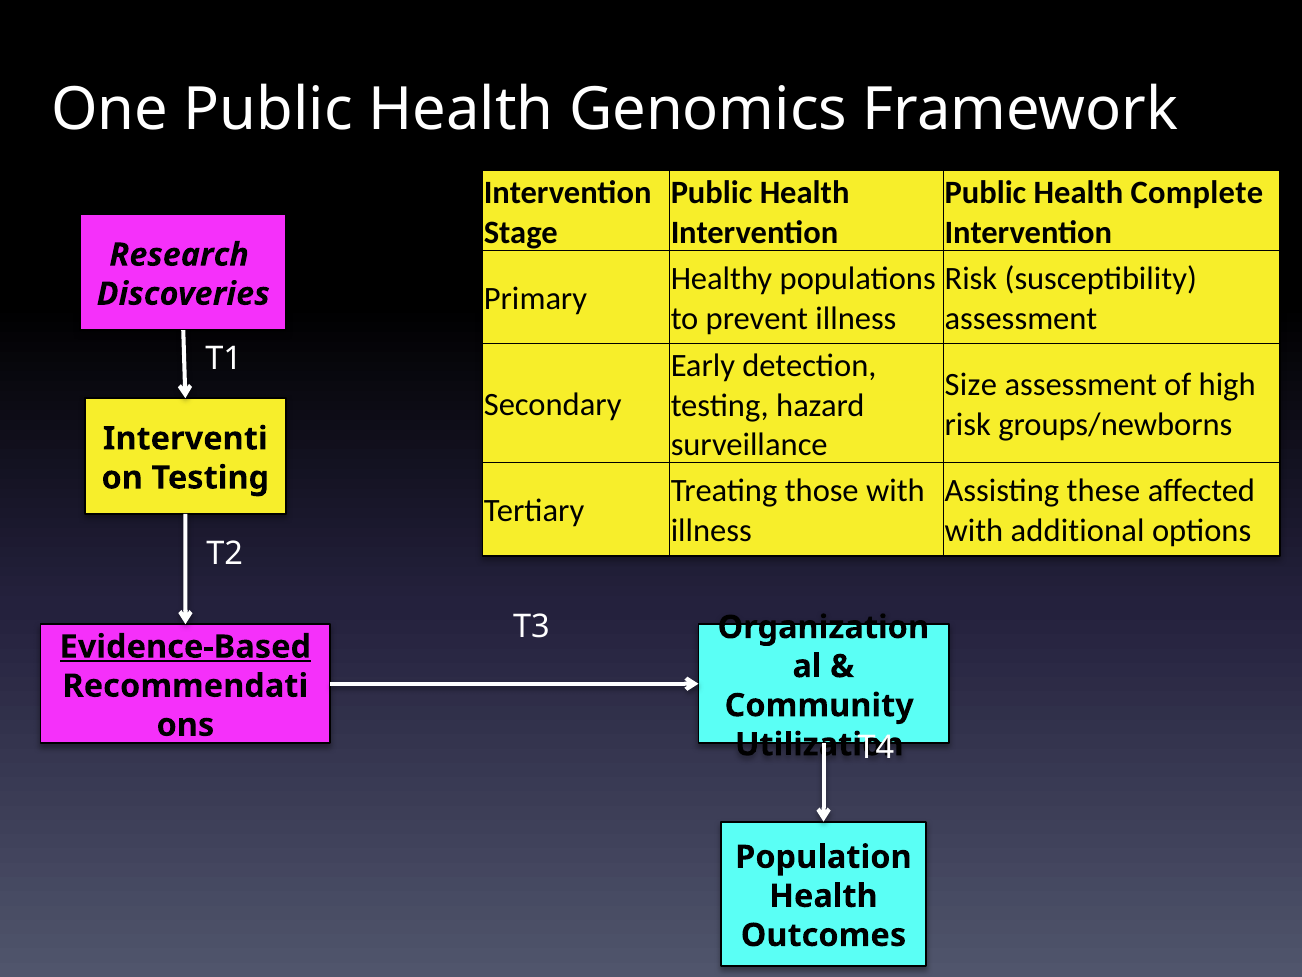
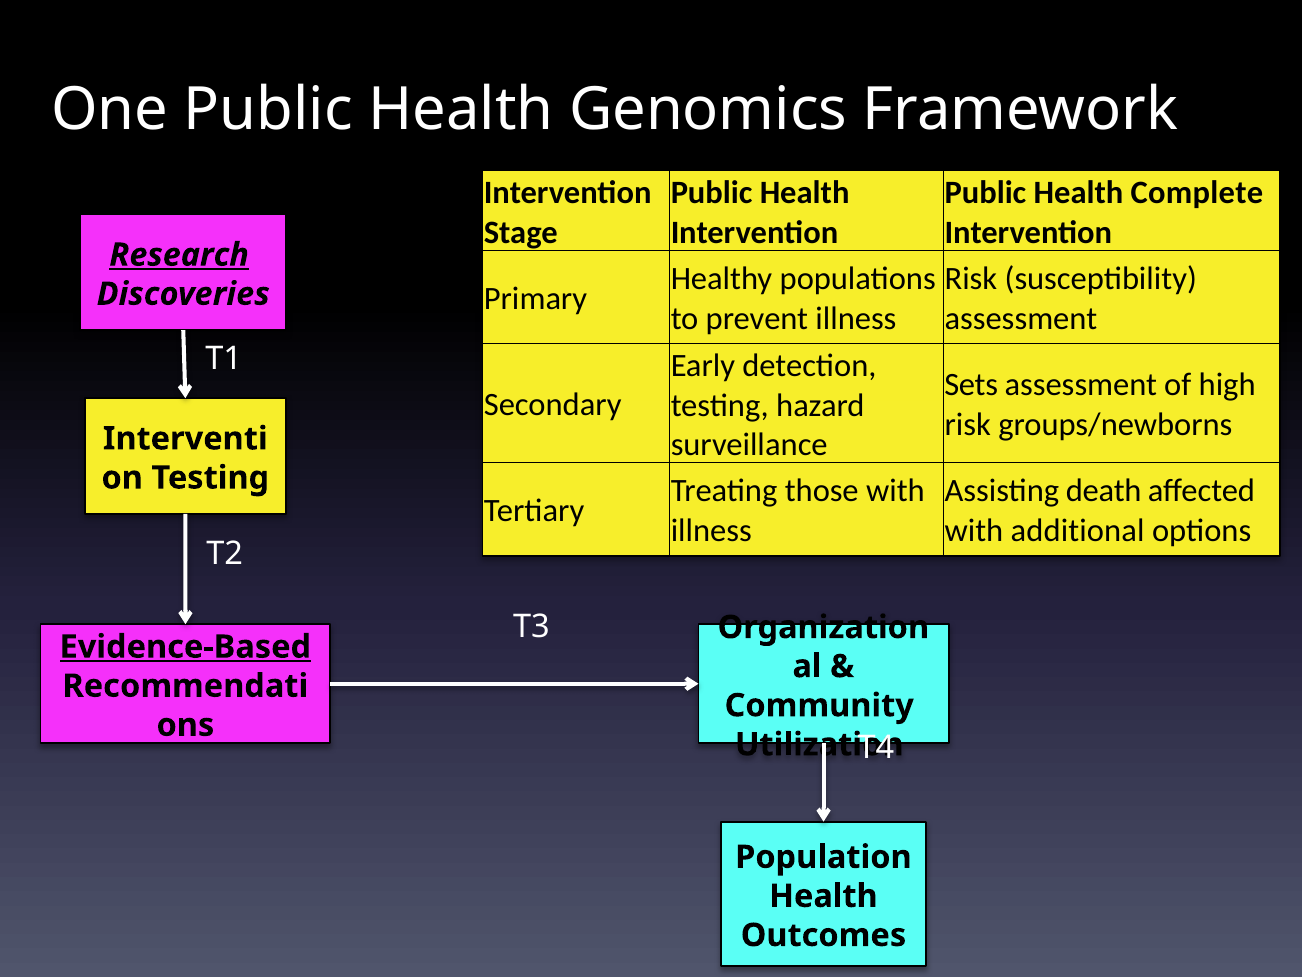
Research underline: none -> present
Size: Size -> Sets
these: these -> death
